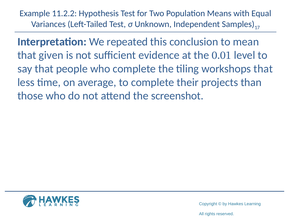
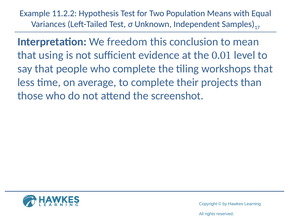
repeated: repeated -> freedom
given: given -> using
